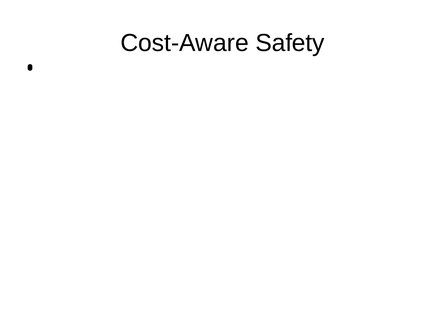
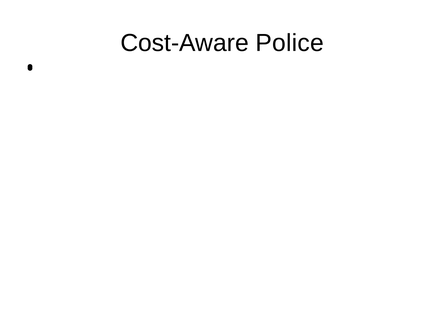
Safety: Safety -> Police
